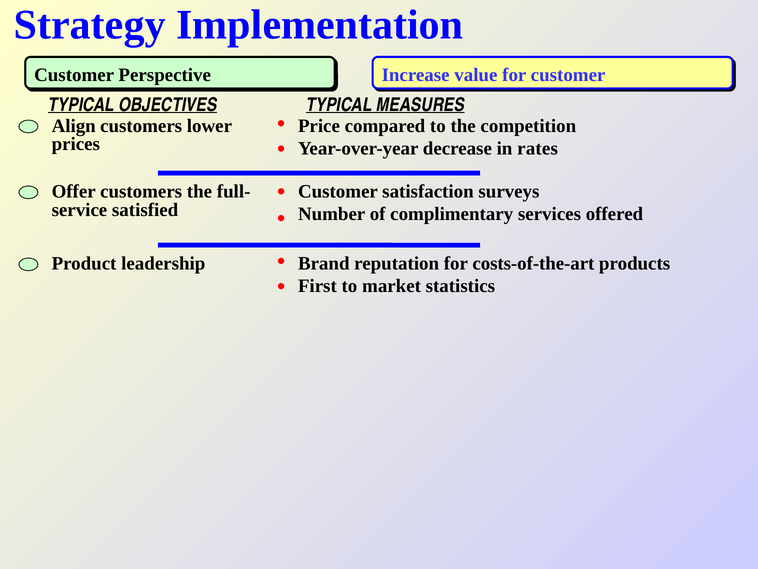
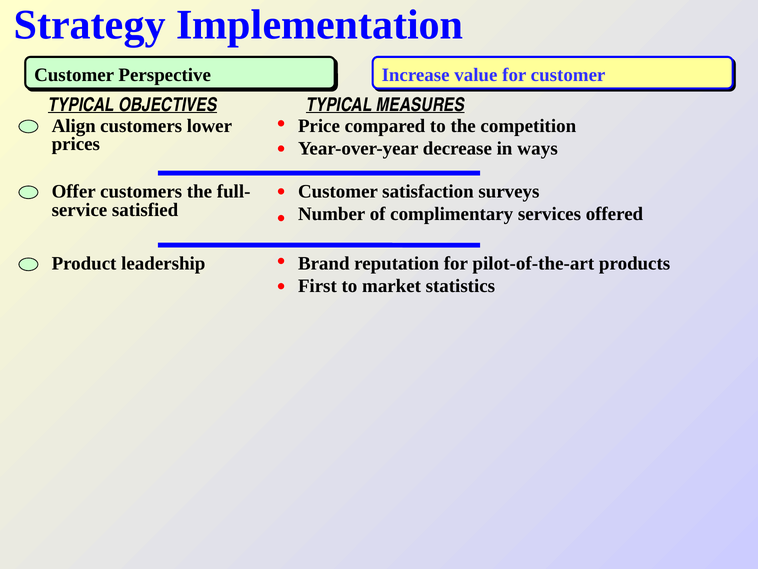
rates: rates -> ways
costs-of-the-art: costs-of-the-art -> pilot-of-the-art
